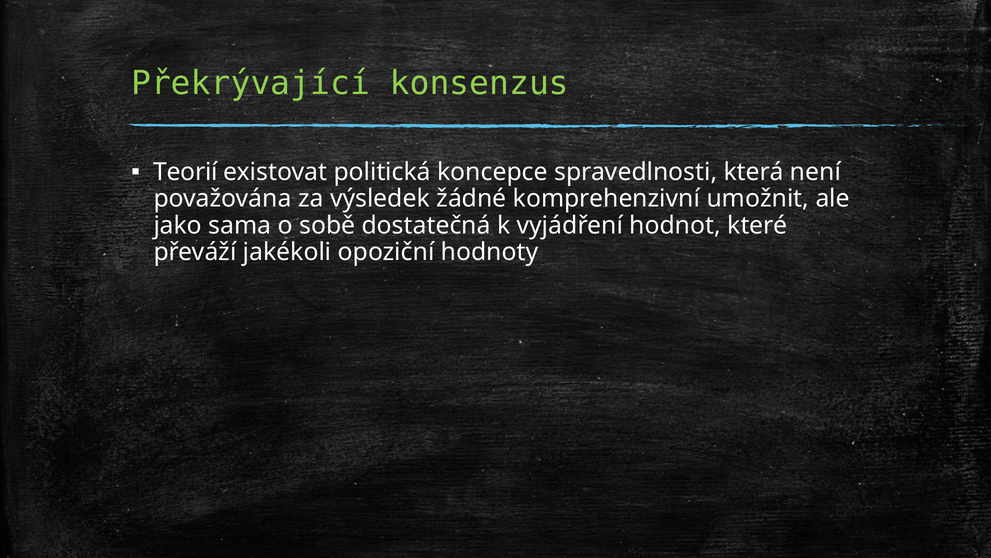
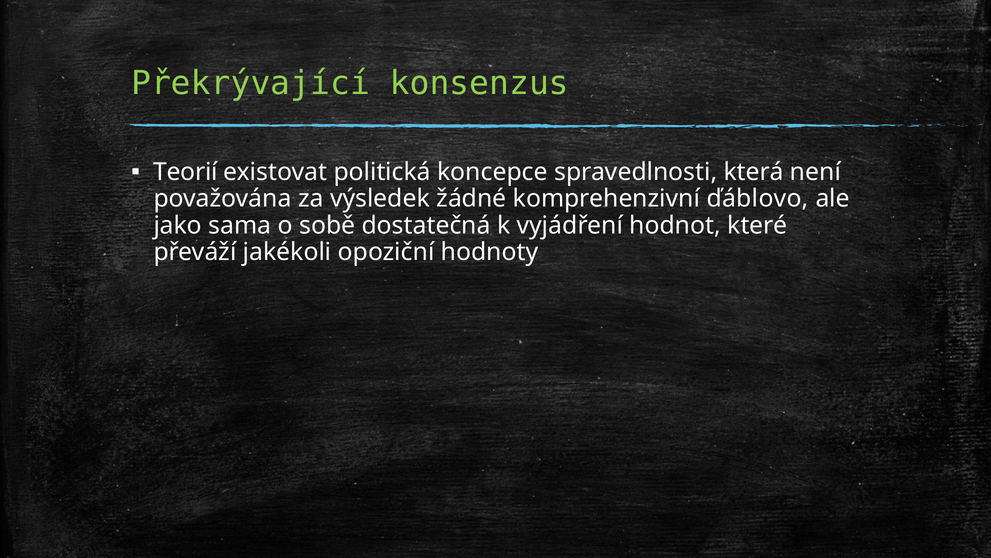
umožnit: umožnit -> ďáblovo
